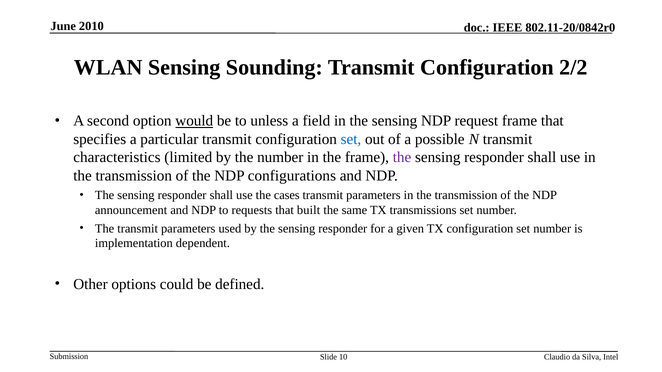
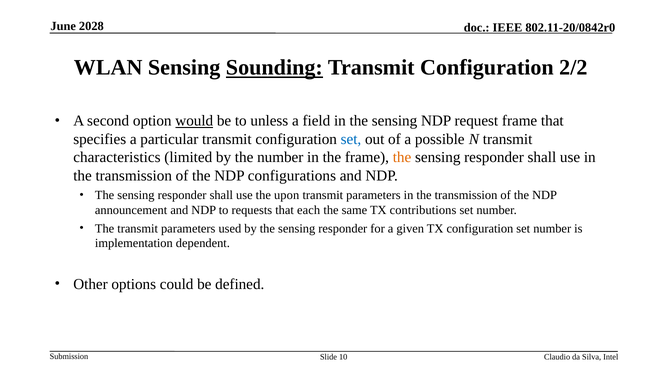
2010: 2010 -> 2028
Sounding underline: none -> present
the at (402, 158) colour: purple -> orange
cases: cases -> upon
built: built -> each
transmissions: transmissions -> contributions
